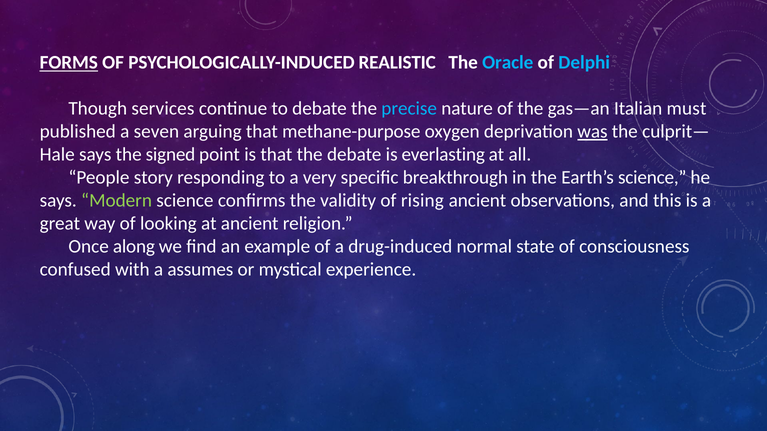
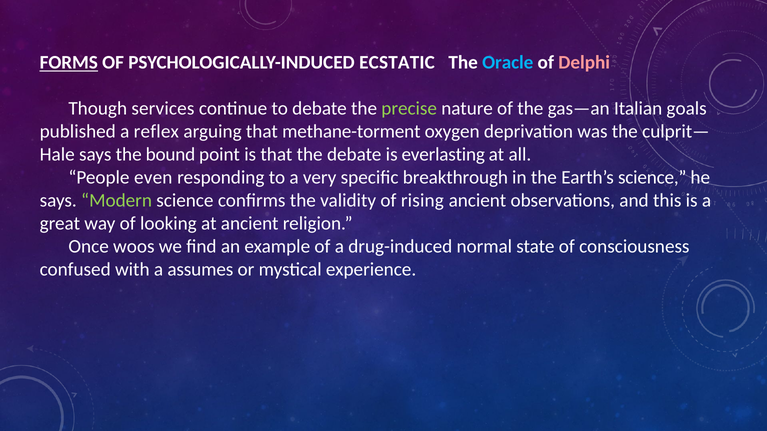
REALISTIC: REALISTIC -> ECSTATIC
Delphi colour: light blue -> pink
precise colour: light blue -> light green
must: must -> goals
seven: seven -> reflex
methane-purpose: methane-purpose -> methane-torment
was underline: present -> none
signed: signed -> bound
story: story -> even
along: along -> woos
